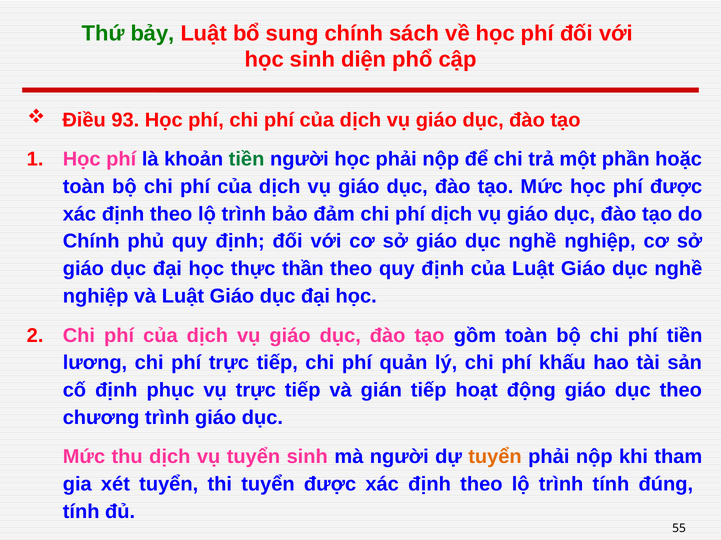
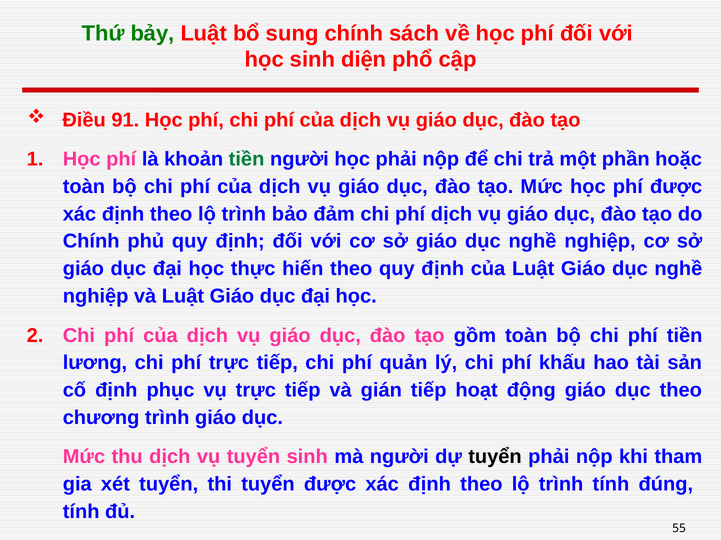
93: 93 -> 91
thần: thần -> hiến
tuyển at (495, 457) colour: orange -> black
